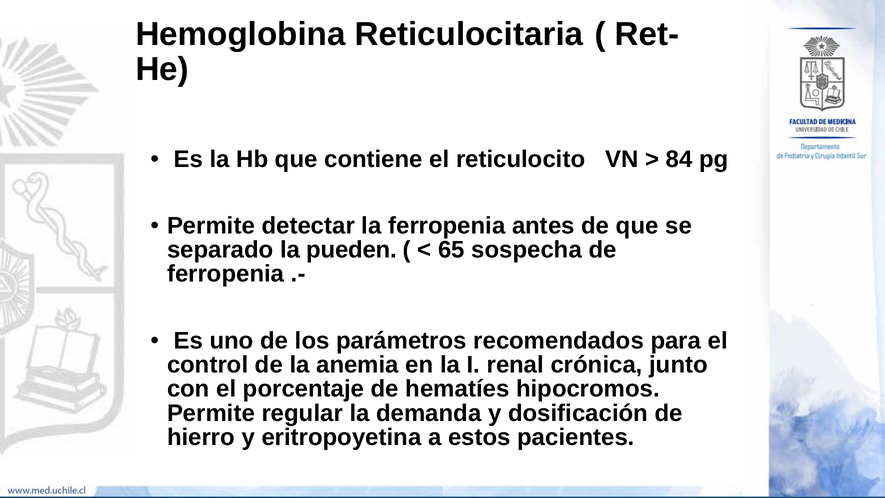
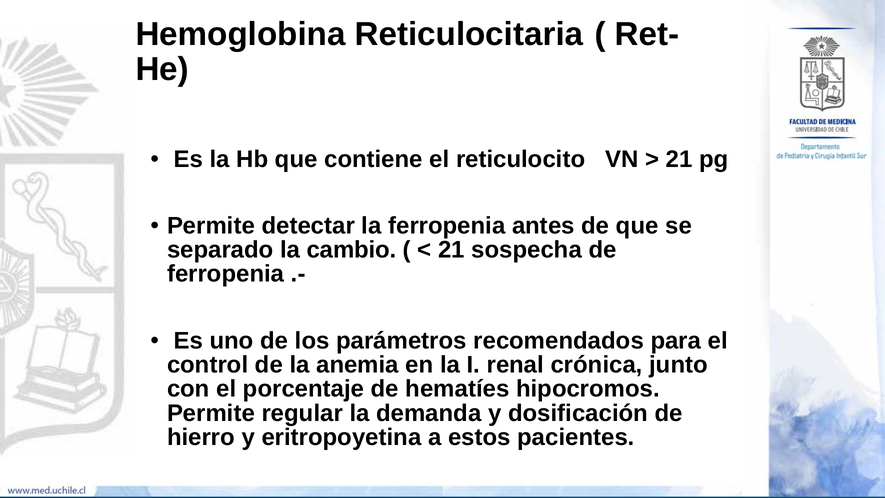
84 at (679, 159): 84 -> 21
pueden: pueden -> cambio
65 at (451, 250): 65 -> 21
